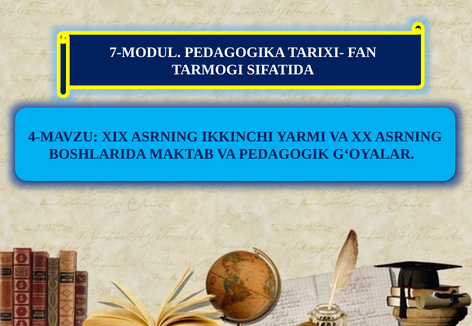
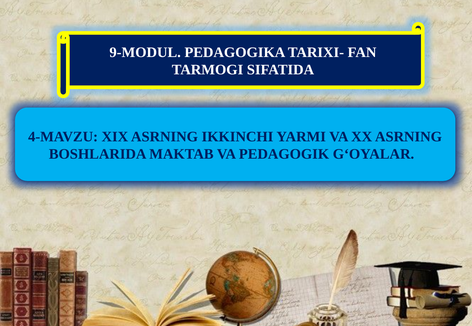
7-MODUL: 7-MODUL -> 9-MODUL
